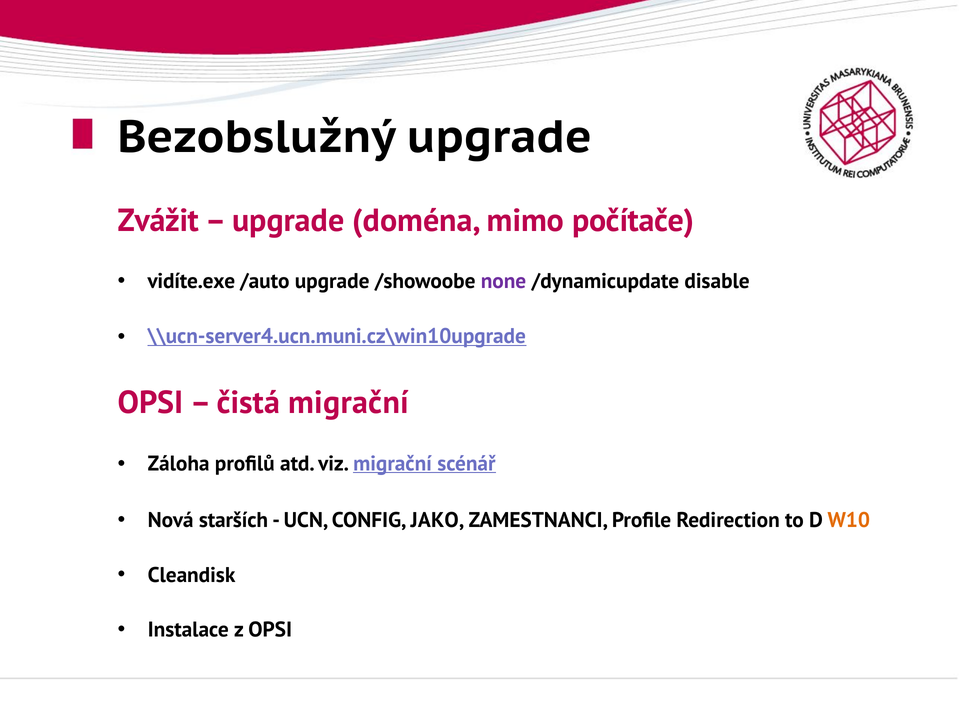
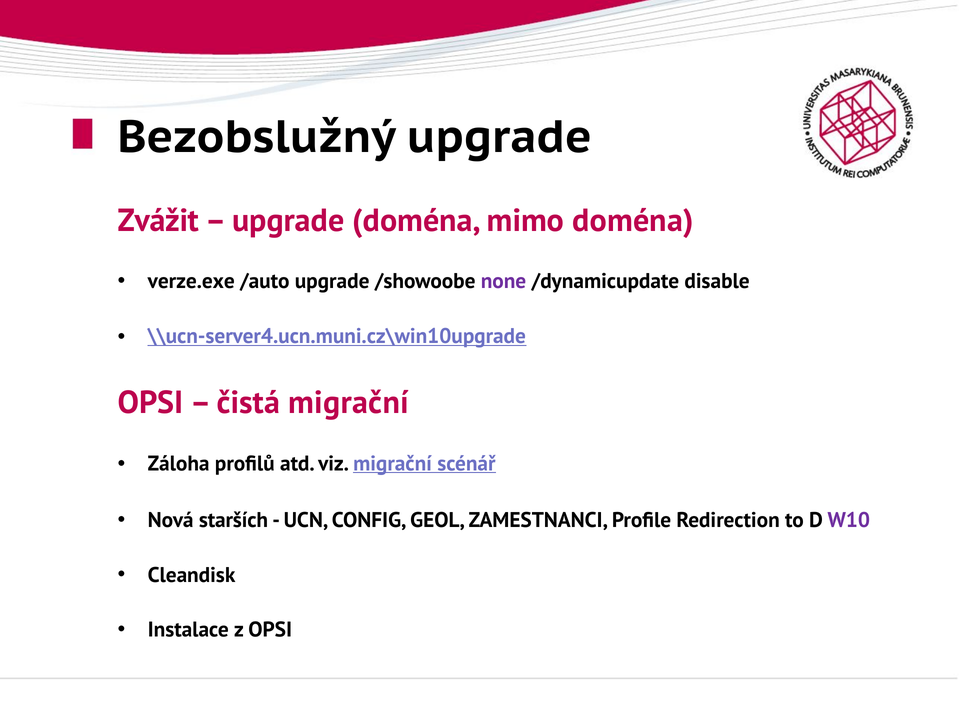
mimo počítače: počítače -> doména
vidíte.exe: vidíte.exe -> verze.exe
JAKO: JAKO -> GEOL
W10 colour: orange -> purple
